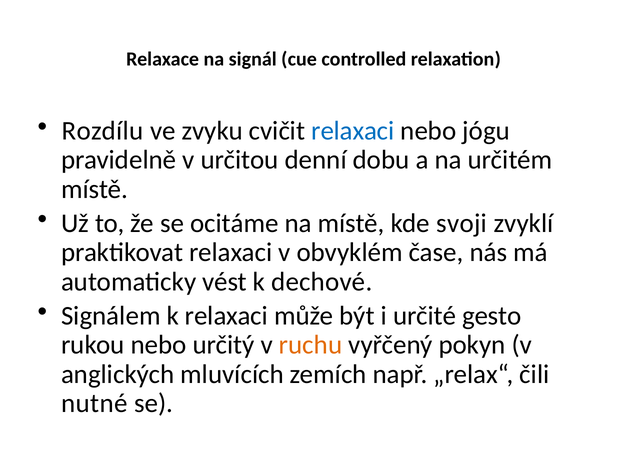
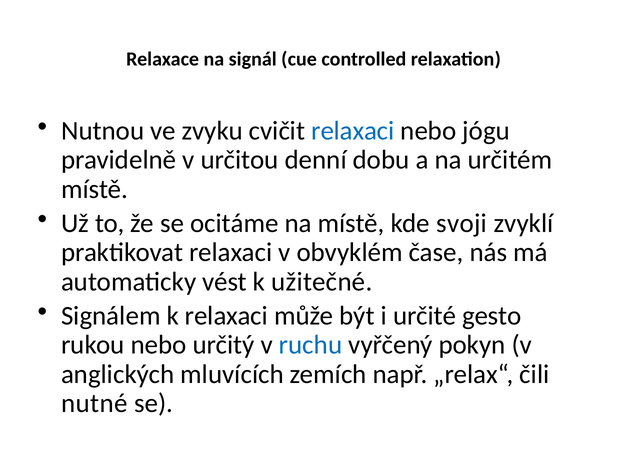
Rozdílu: Rozdílu -> Nutnou
dechové: dechové -> užitečné
ruchu colour: orange -> blue
